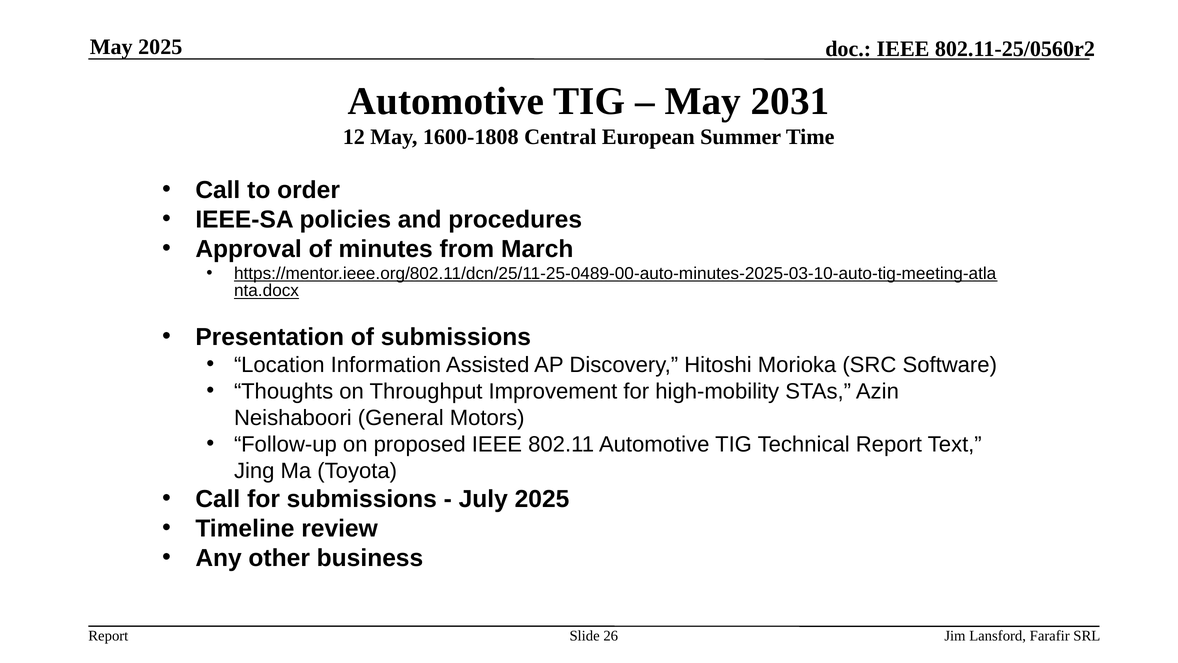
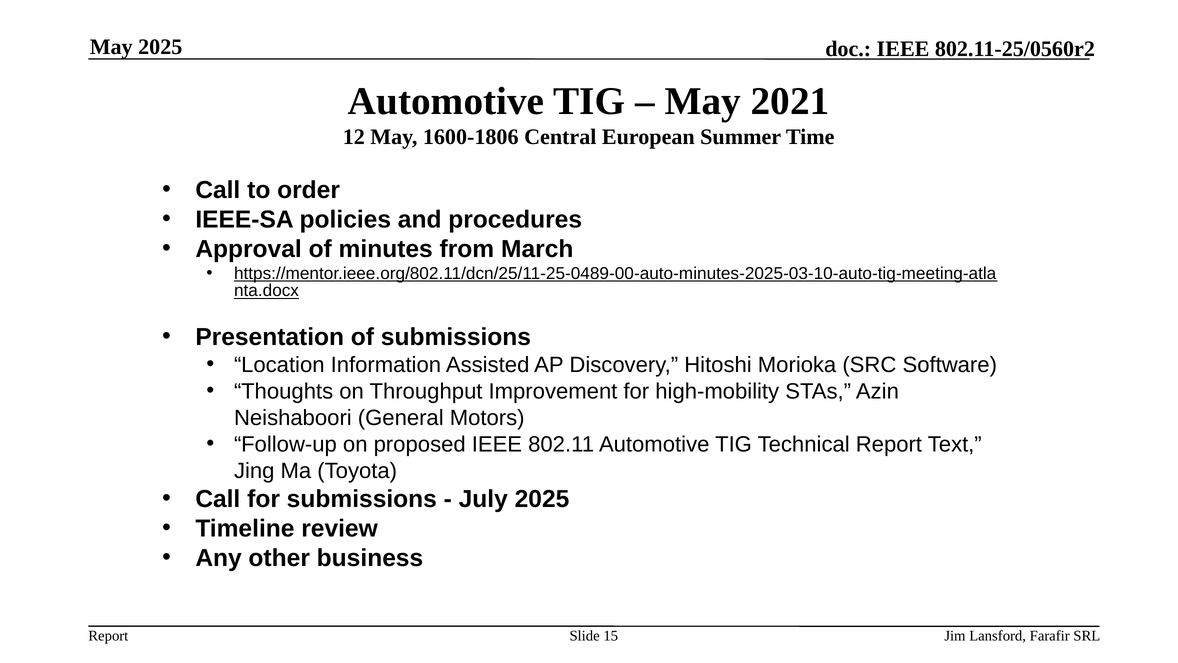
2031: 2031 -> 2021
1600-1808: 1600-1808 -> 1600-1806
26: 26 -> 15
